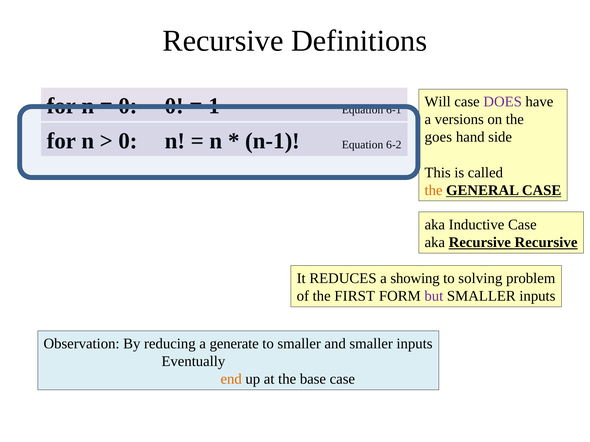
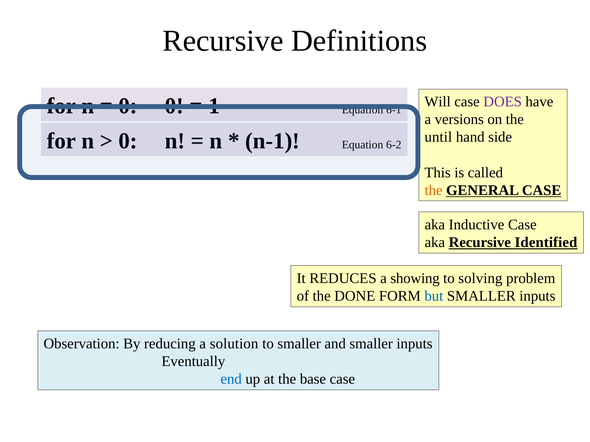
goes: goes -> until
Recursive Recursive: Recursive -> Identified
FIRST: FIRST -> DONE
but colour: purple -> blue
generate: generate -> solution
end colour: orange -> blue
